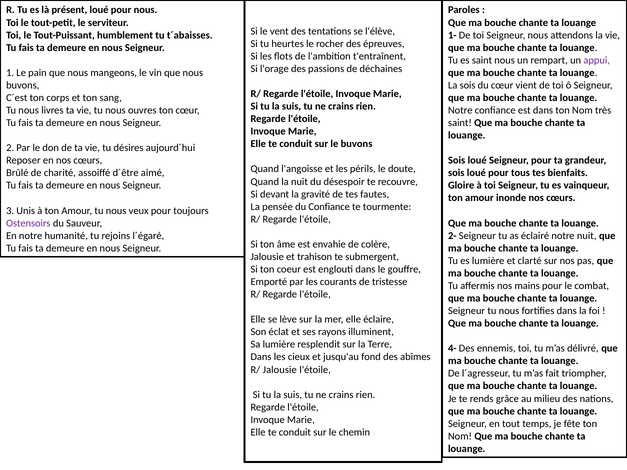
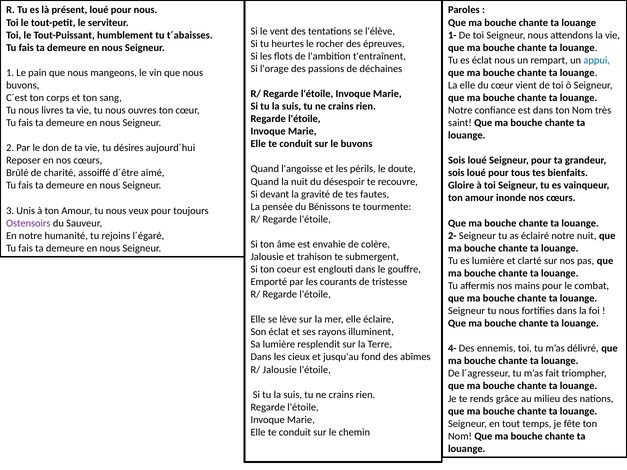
es saint: saint -> éclat
appui colour: purple -> blue
La sois: sois -> elle
du Confiance: Confiance -> Bénissons
